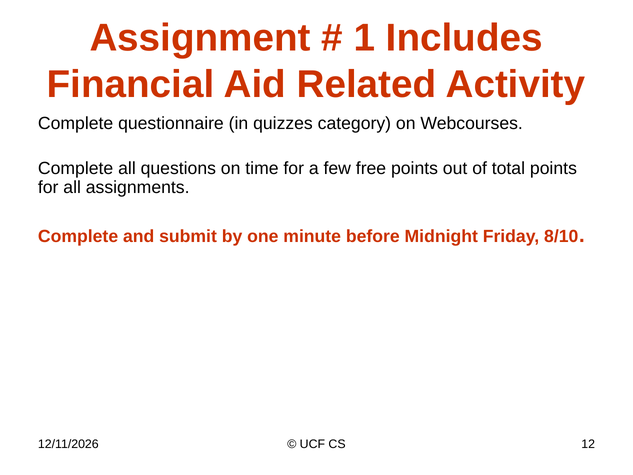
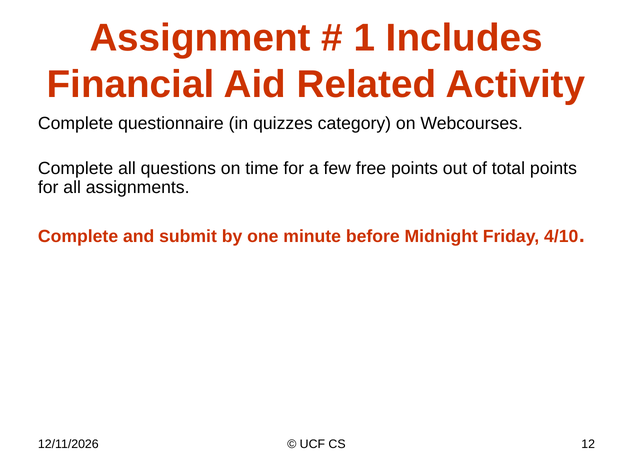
8/10: 8/10 -> 4/10
